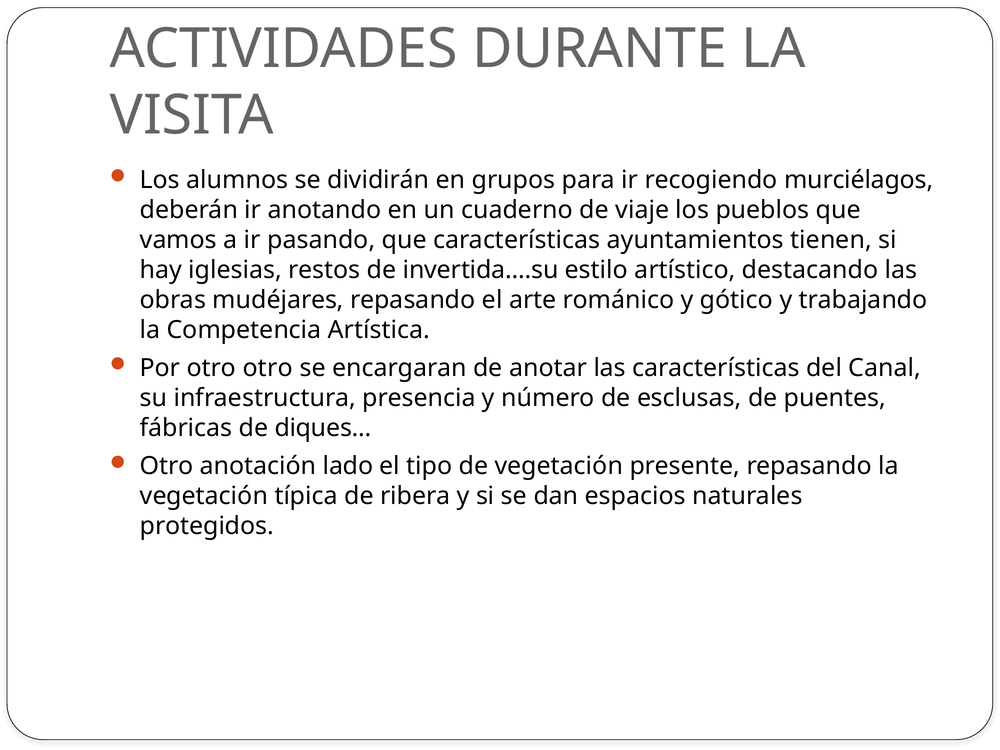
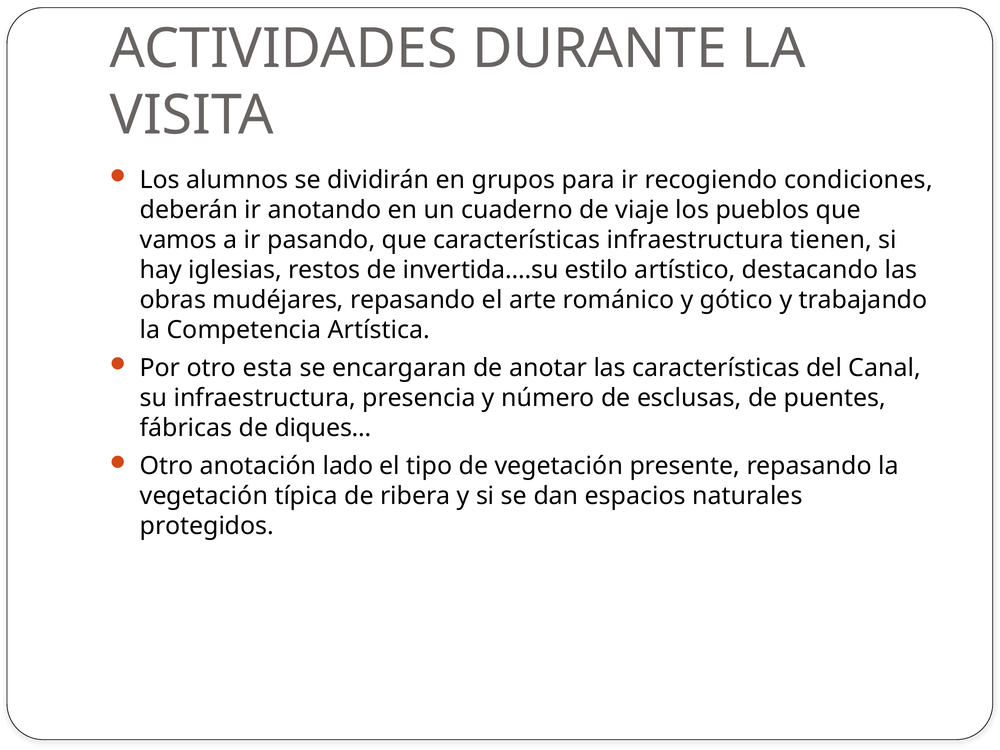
murciélagos: murciélagos -> condiciones
características ayuntamientos: ayuntamientos -> infraestructura
otro otro: otro -> esta
